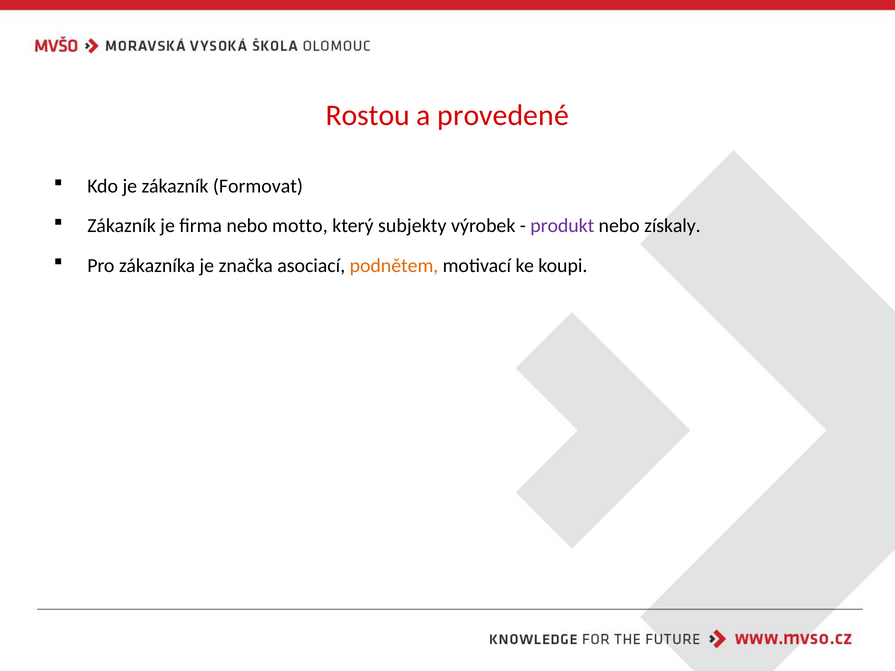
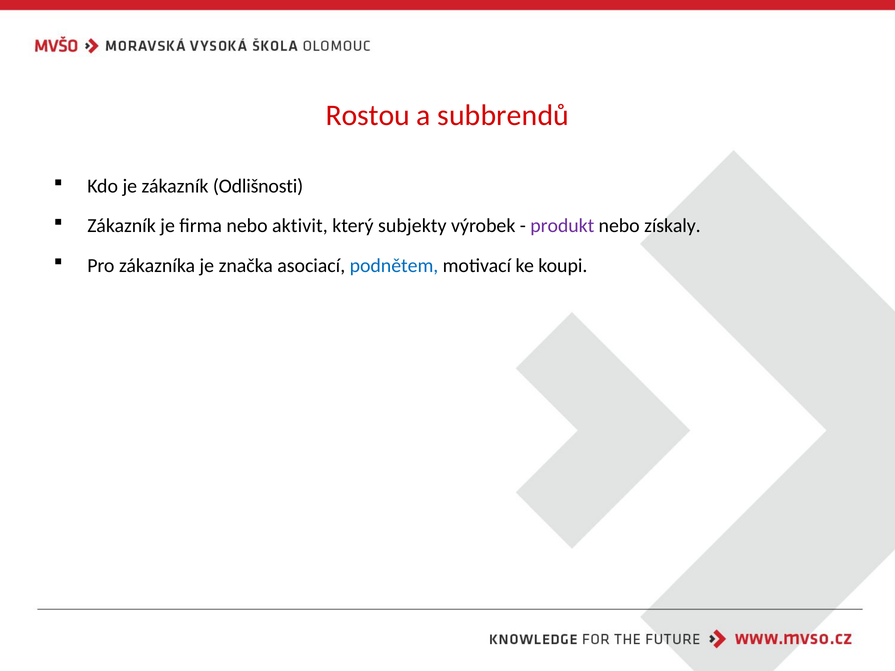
provedené: provedené -> subbrendů
Formovat: Formovat -> Odlišnosti
motto: motto -> aktivit
podnětem colour: orange -> blue
